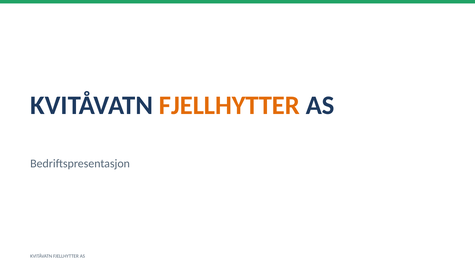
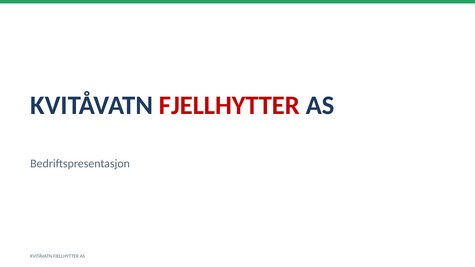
FJELLHYTTER at (229, 105) colour: orange -> red
